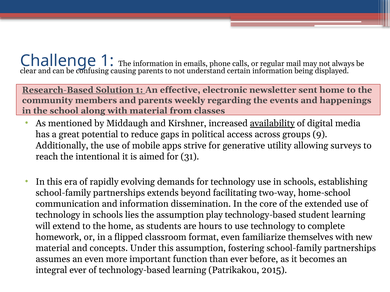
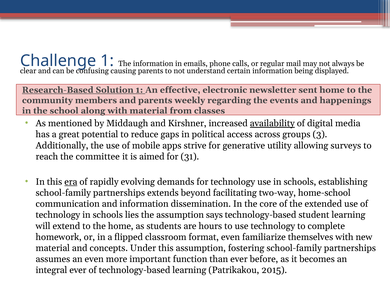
9: 9 -> 3
intentional: intentional -> committee
era underline: none -> present
play: play -> says
